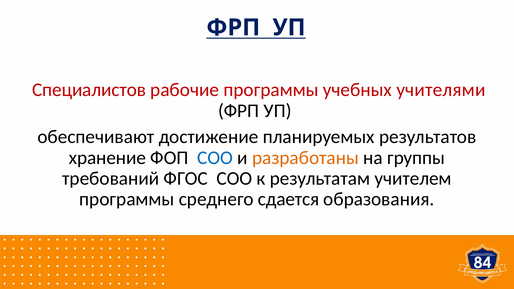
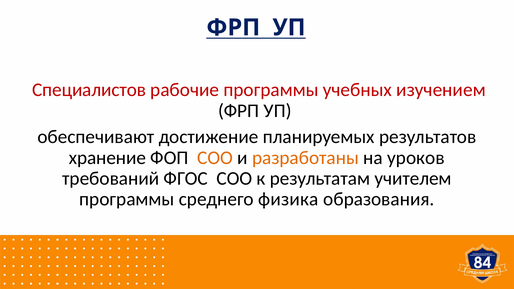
учителями: учителями -> изучением
СОО at (215, 158) colour: blue -> orange
группы: группы -> уроков
сдается: сдается -> физика
